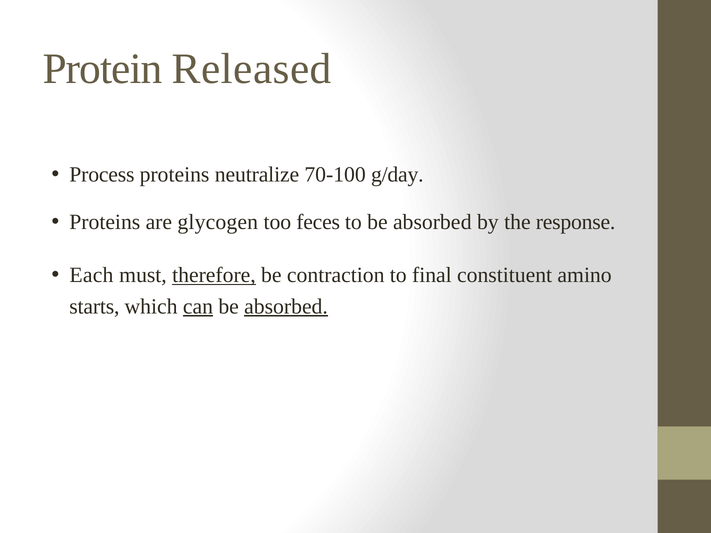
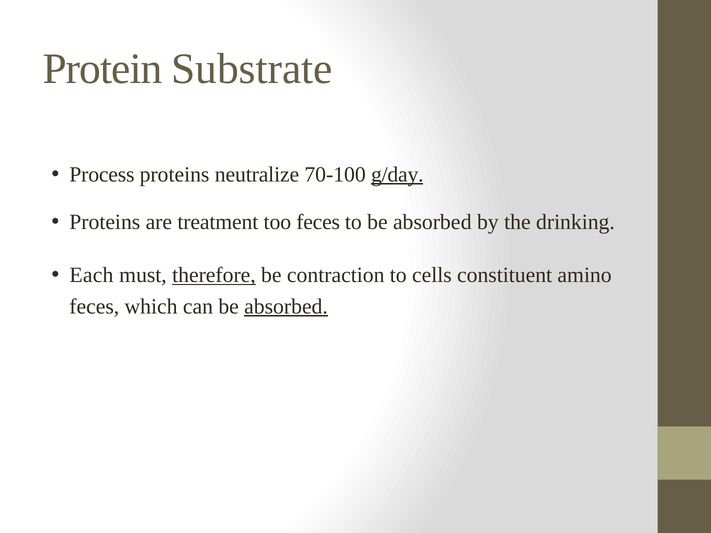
Released: Released -> Substrate
g/day underline: none -> present
glycogen: glycogen -> treatment
response: response -> drinking
final: final -> cells
starts at (94, 307): starts -> feces
can underline: present -> none
